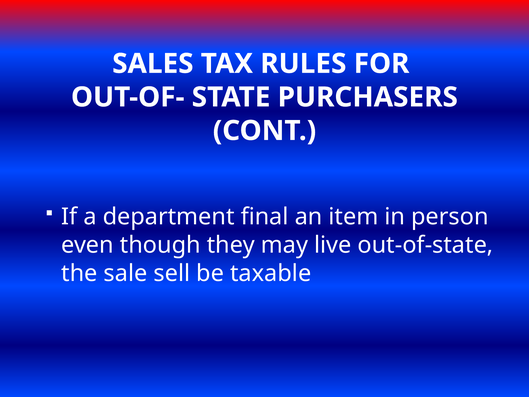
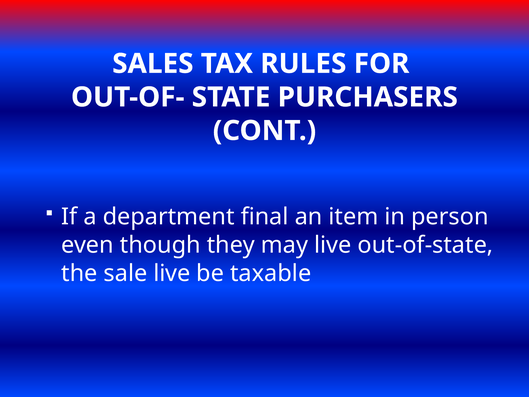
sale sell: sell -> live
